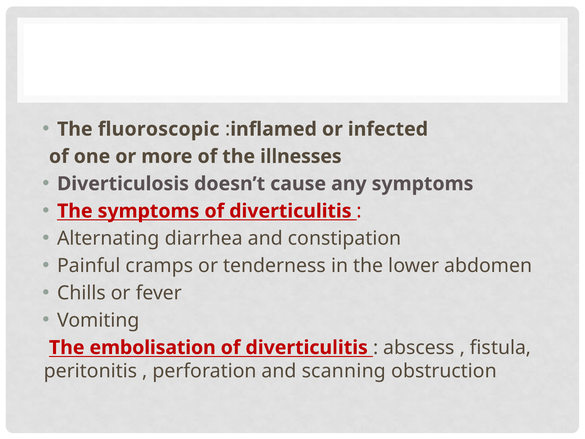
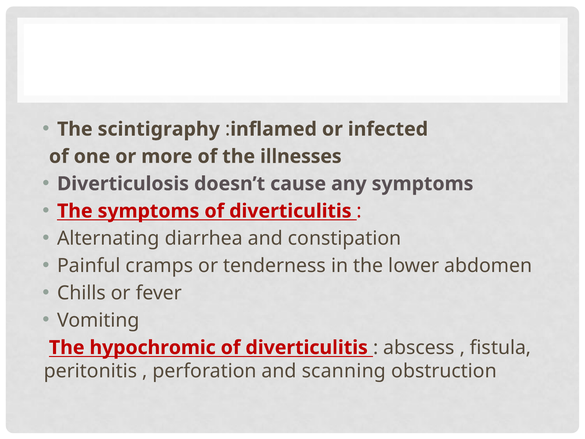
fluoroscopic: fluoroscopic -> scintigraphy
embolisation: embolisation -> hypochromic
